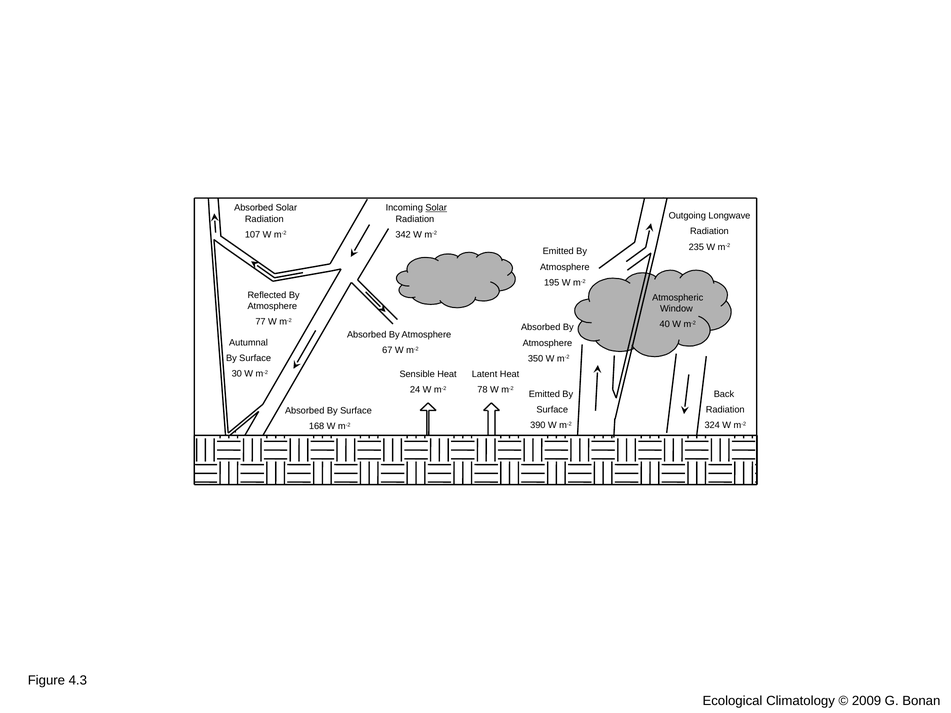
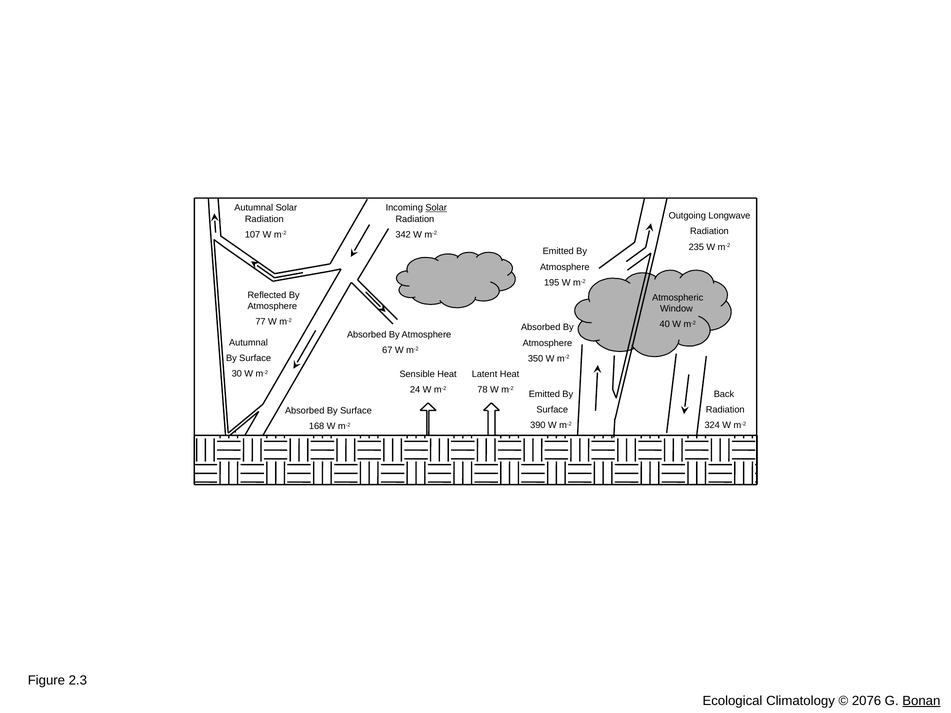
Absorbed at (254, 208): Absorbed -> Autumnal
4.3: 4.3 -> 2.3
2009: 2009 -> 2076
Bonan underline: none -> present
